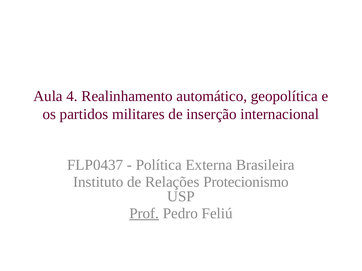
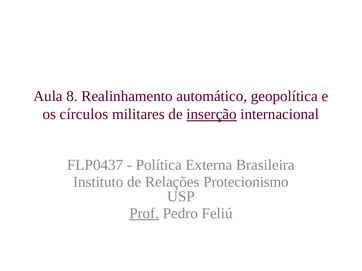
4: 4 -> 8
partidos: partidos -> círculos
inserção underline: none -> present
